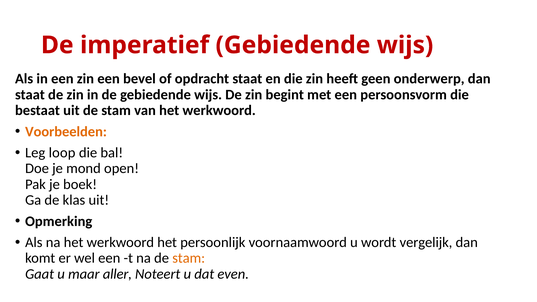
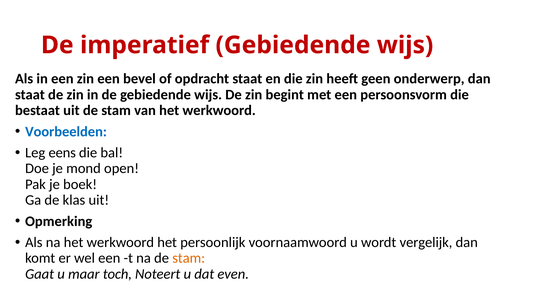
Voorbeelden colour: orange -> blue
loop: loop -> eens
aller: aller -> toch
